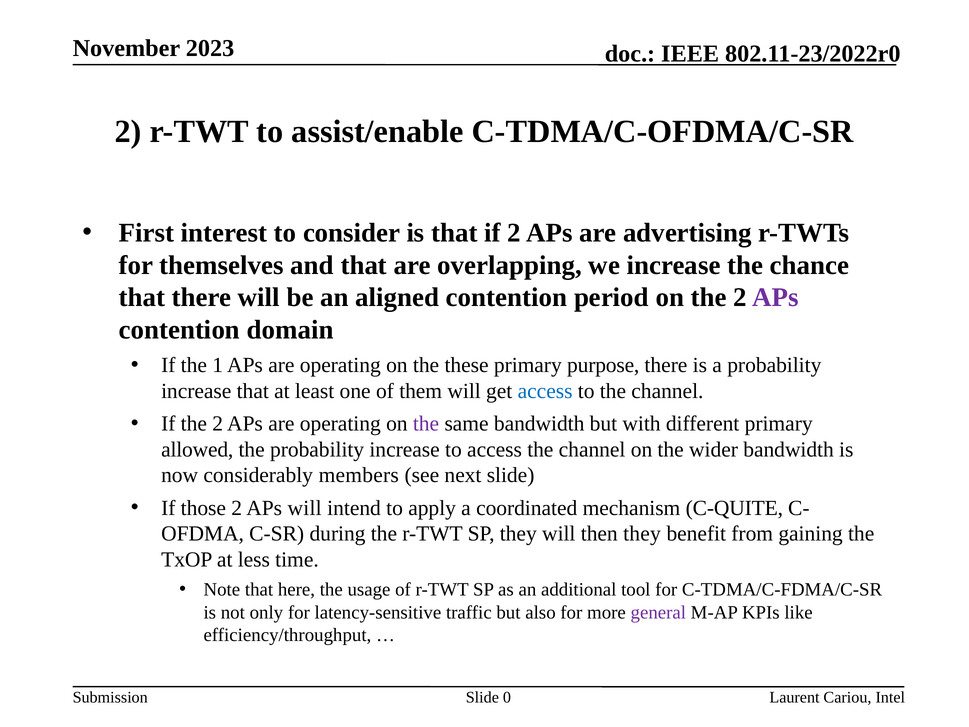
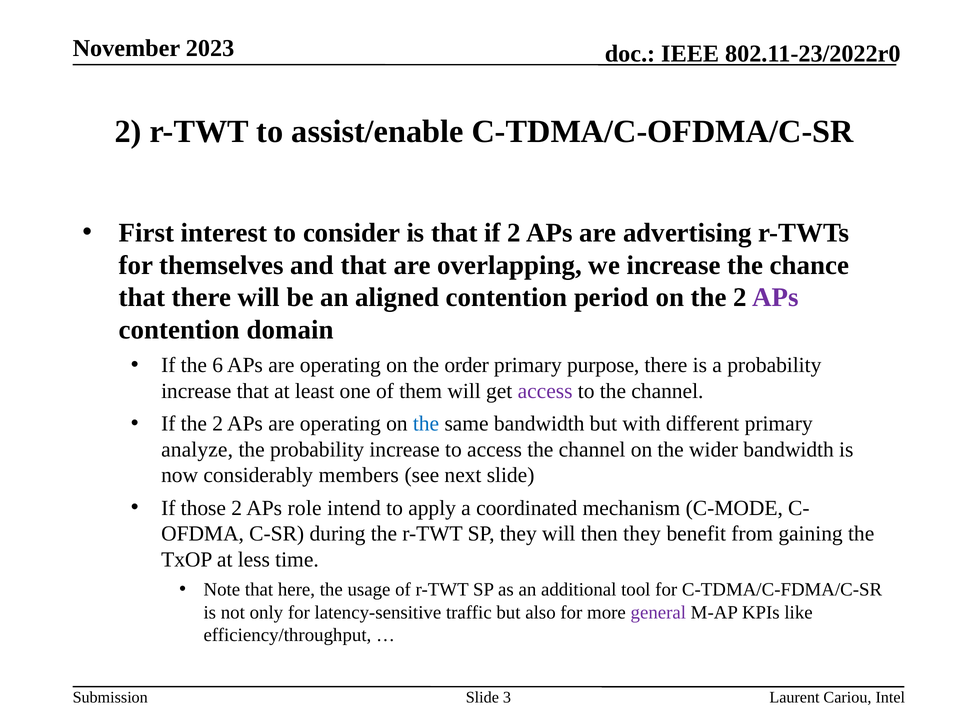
1: 1 -> 6
these: these -> order
access at (545, 391) colour: blue -> purple
the at (426, 424) colour: purple -> blue
allowed: allowed -> analyze
APs will: will -> role
C-QUITE: C-QUITE -> C-MODE
0: 0 -> 3
